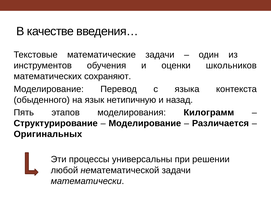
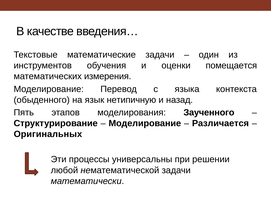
школьников: школьников -> помещается
сохраняют: сохраняют -> измерения
Килограмм: Килограмм -> Заученного
